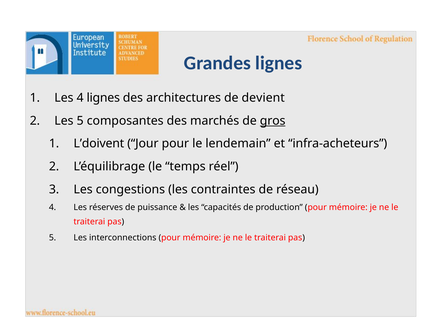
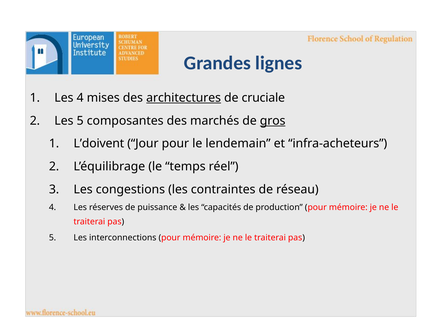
4 lignes: lignes -> mises
architectures underline: none -> present
devient: devient -> cruciale
